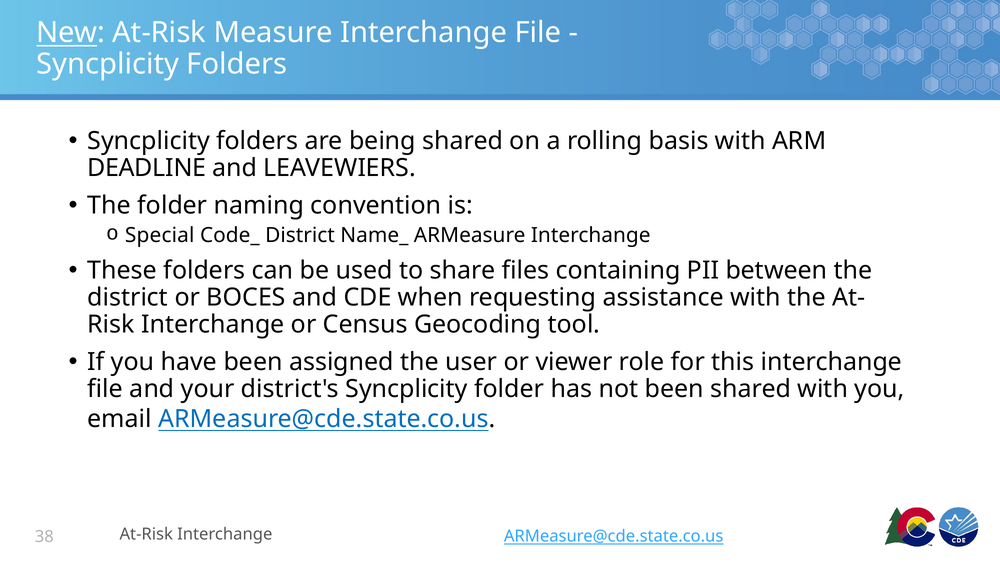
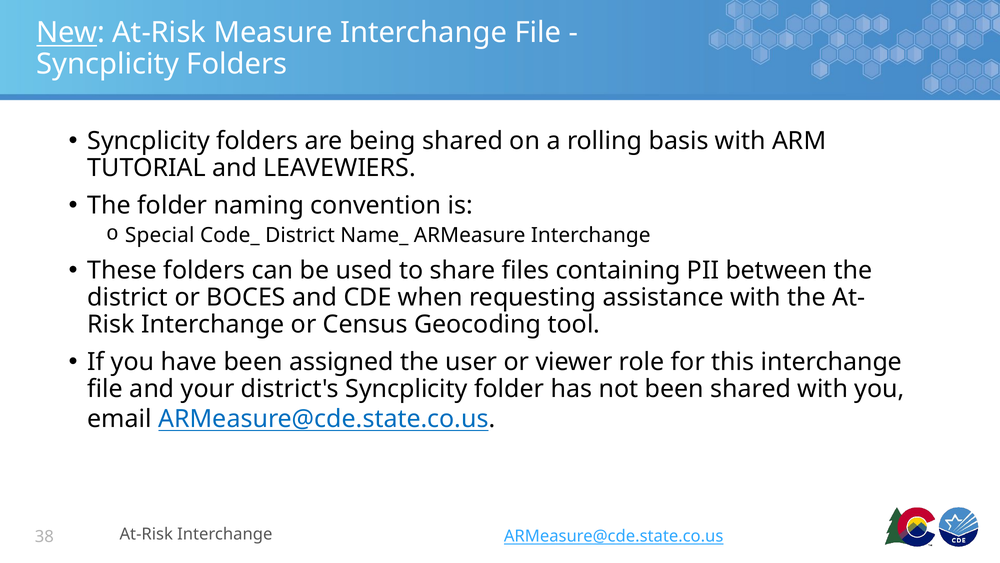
DEADLINE: DEADLINE -> TUTORIAL
